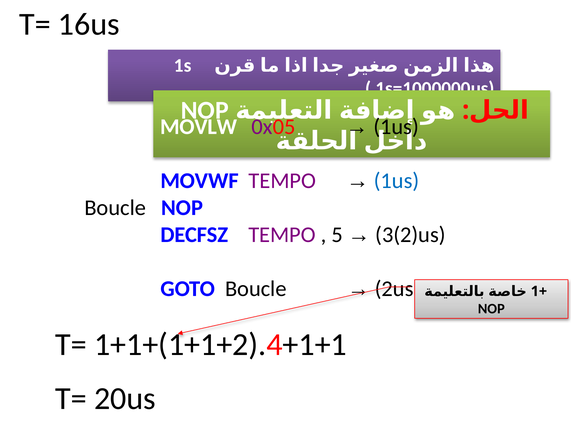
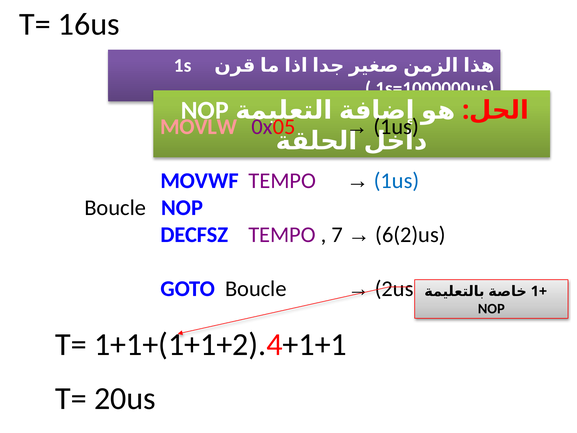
MOVLW colour: white -> pink
5: 5 -> 7
3(2)us: 3(2)us -> 6(2)us
